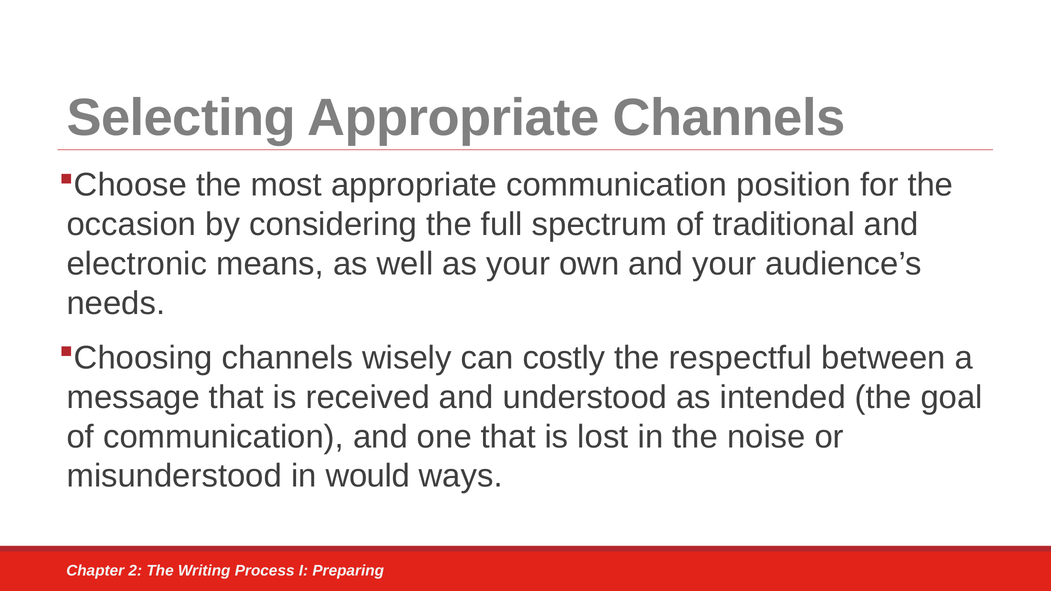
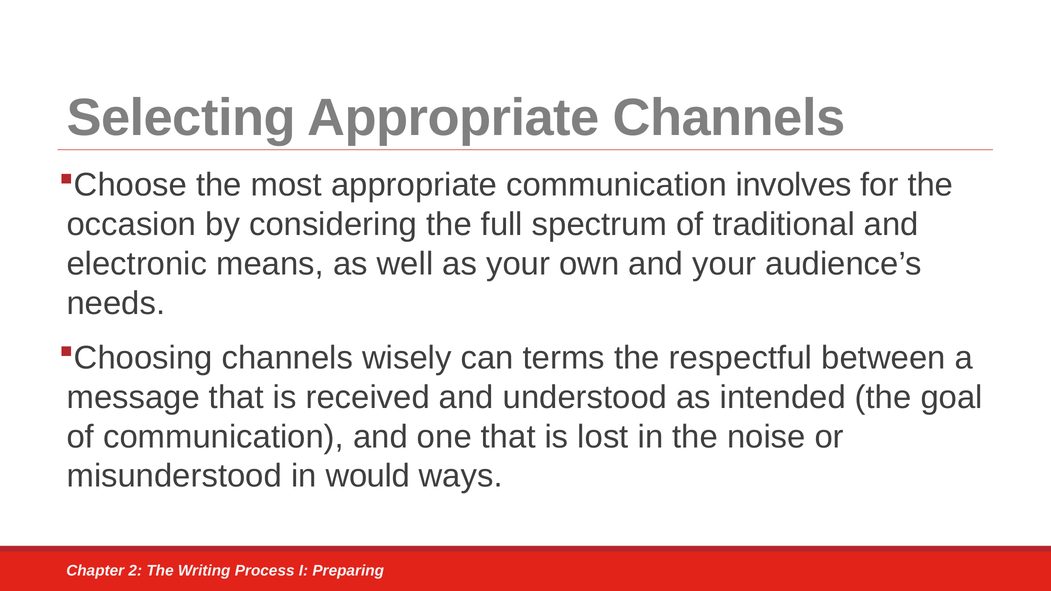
position: position -> involves
costly: costly -> terms
